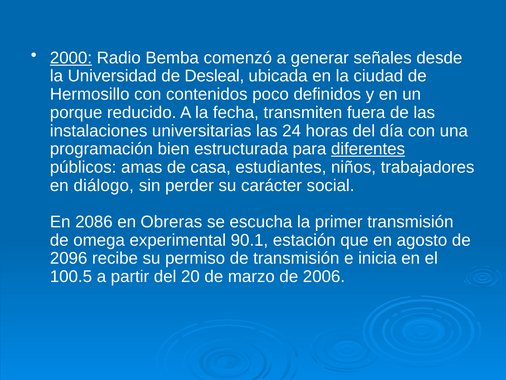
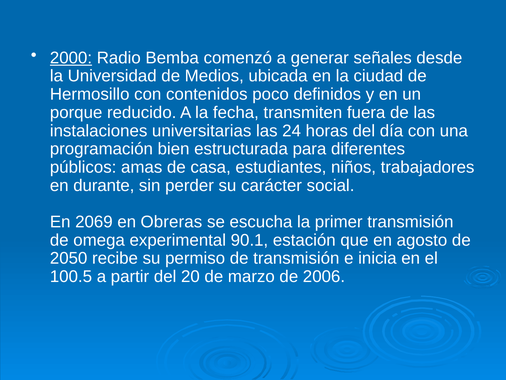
Desleal: Desleal -> Medios
diferentes underline: present -> none
diálogo: diálogo -> durante
2086: 2086 -> 2069
2096: 2096 -> 2050
